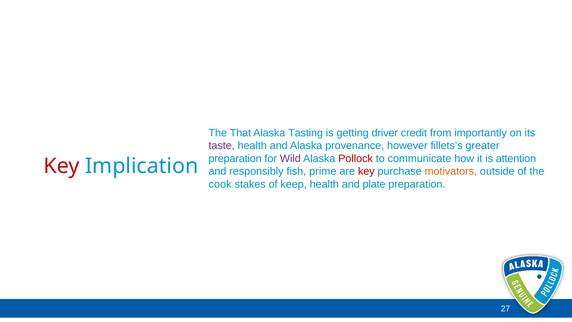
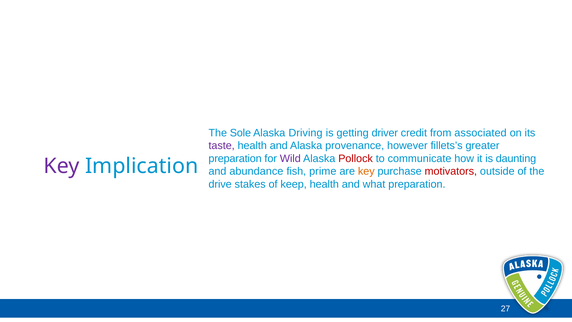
That: That -> Sole
Tasting: Tasting -> Driving
importantly: importantly -> associated
attention: attention -> daunting
Key at (62, 166) colour: red -> purple
responsibly: responsibly -> abundance
key at (366, 171) colour: red -> orange
motivators colour: orange -> red
cook: cook -> drive
plate: plate -> what
